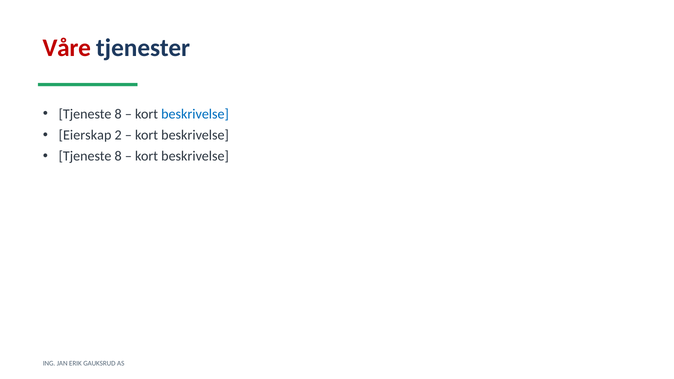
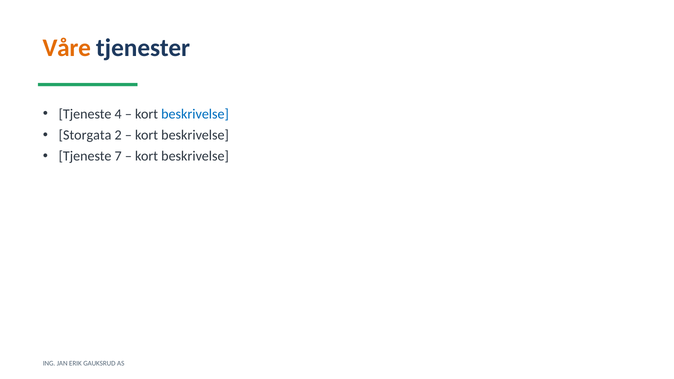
Våre colour: red -> orange
8 at (118, 114): 8 -> 4
Eierskap: Eierskap -> Storgata
8 at (118, 156): 8 -> 7
